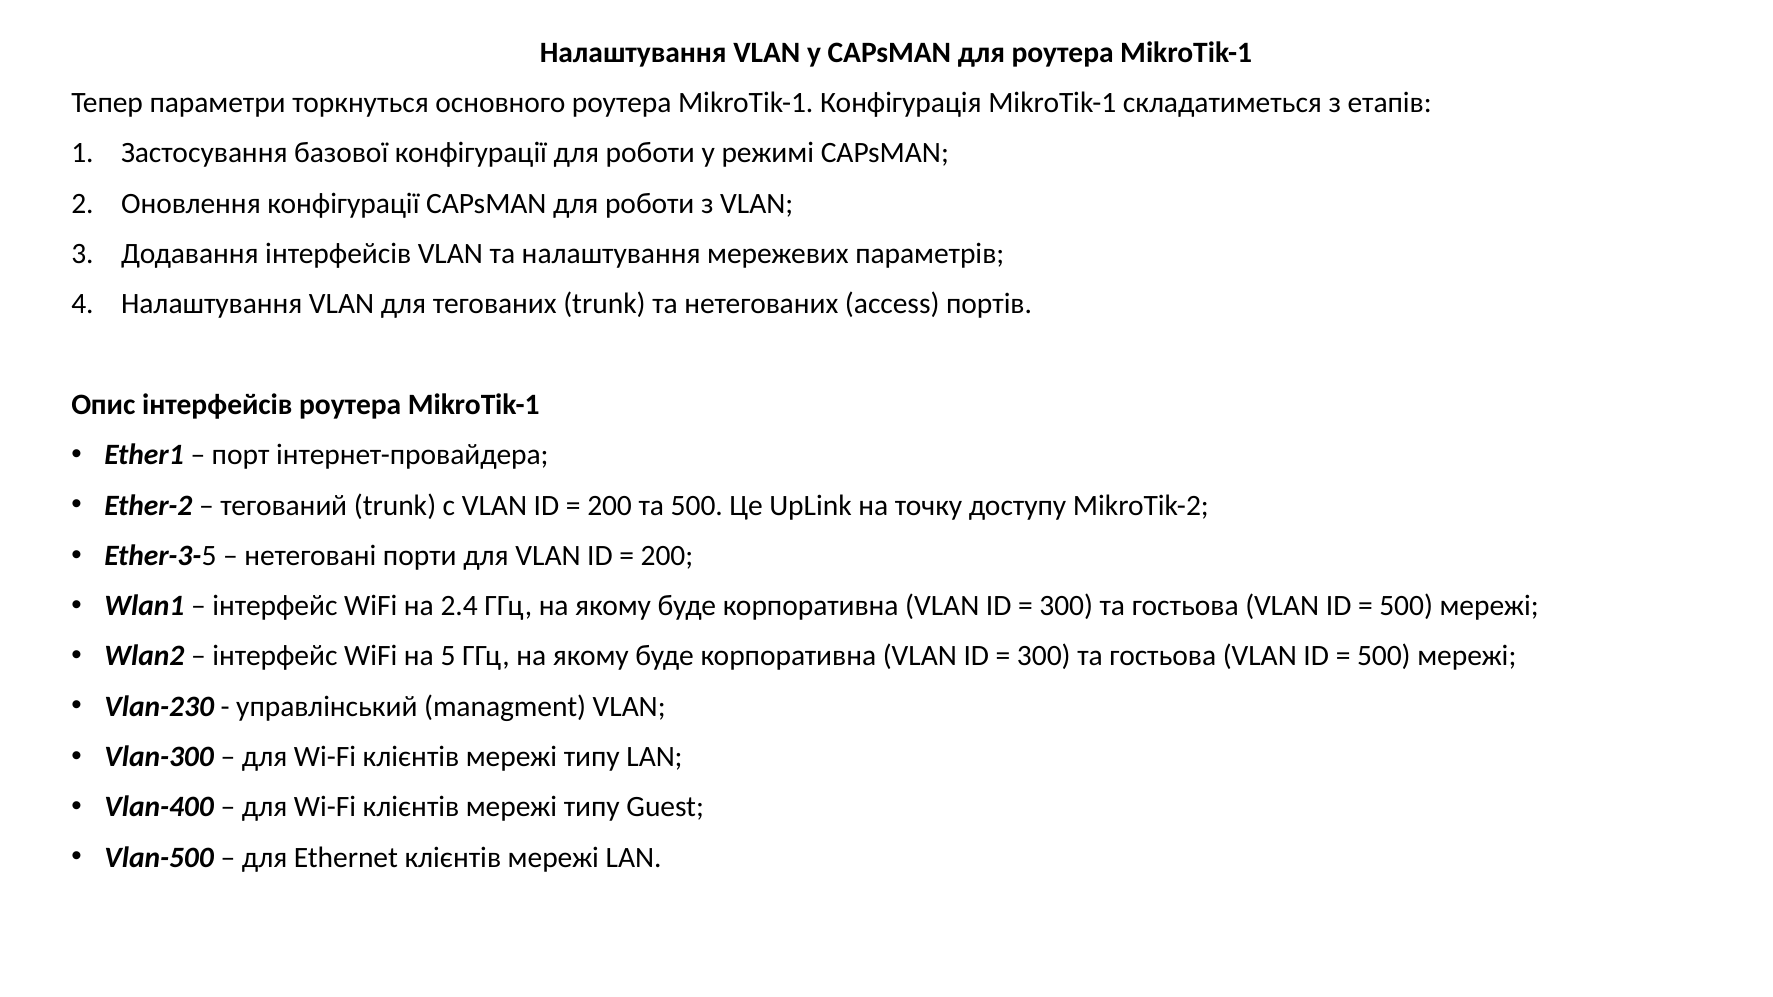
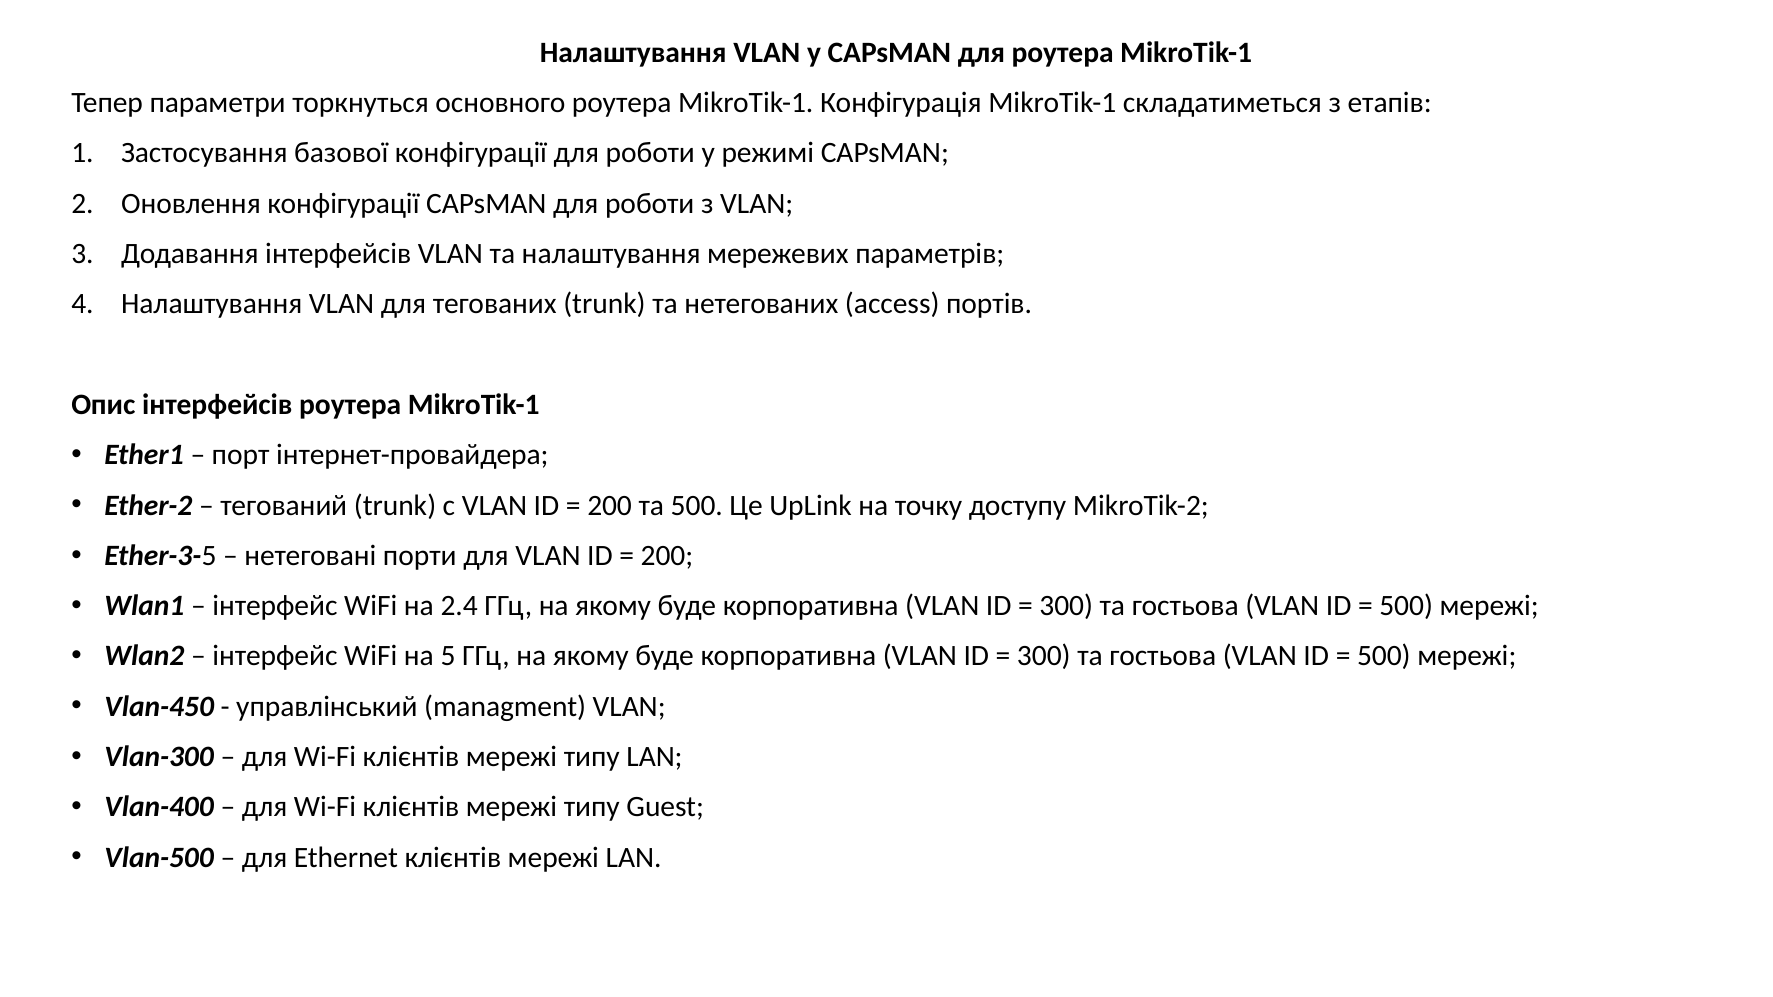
Vlan-230: Vlan-230 -> Vlan-450
